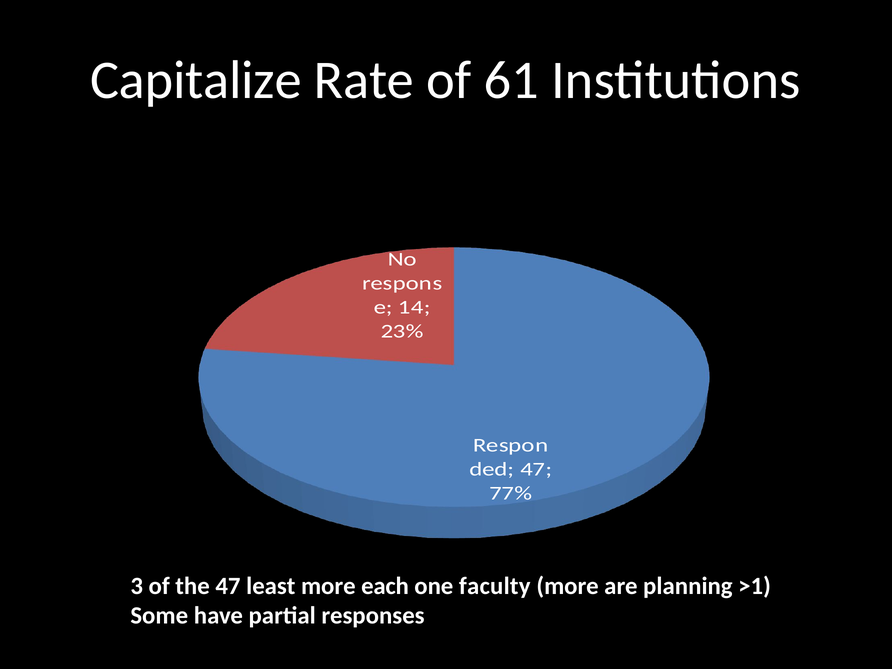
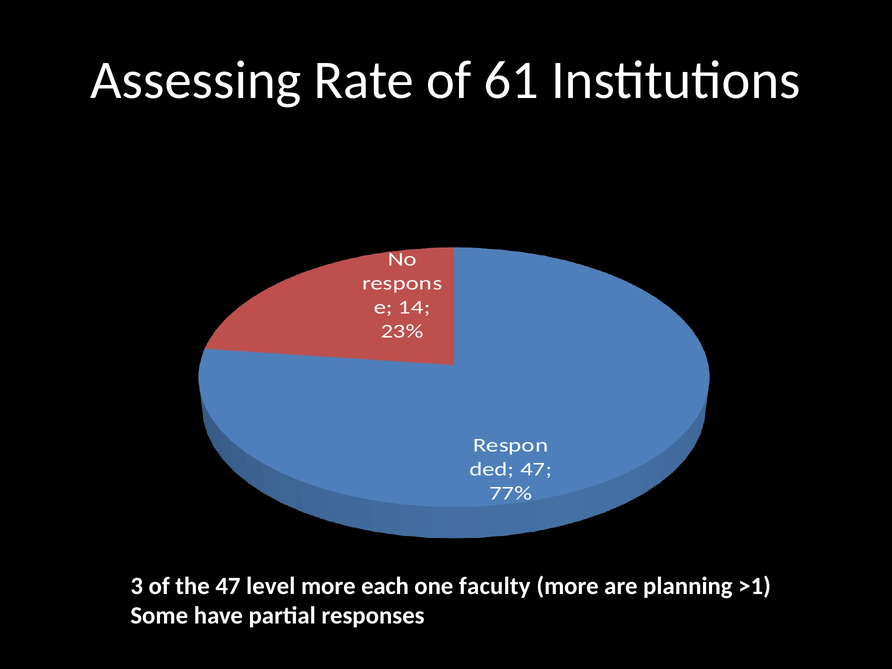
Capitalize: Capitalize -> Assessing
least: least -> level
